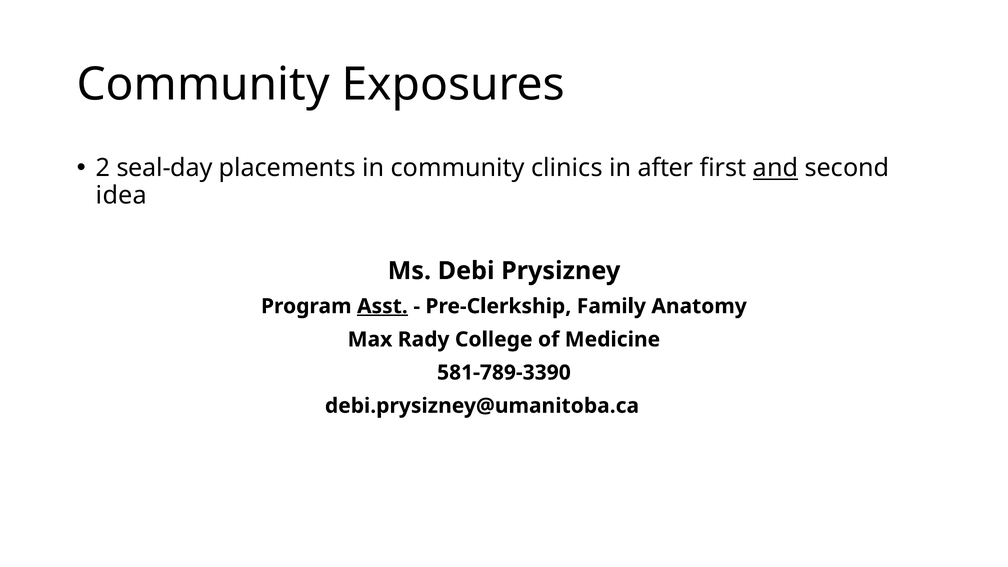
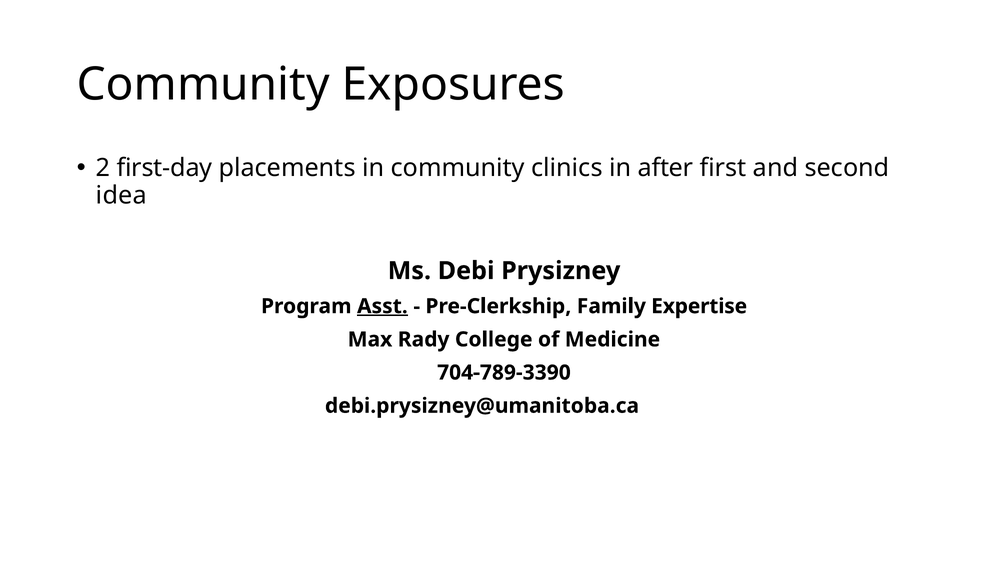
seal-day: seal-day -> first-day
and underline: present -> none
Anatomy: Anatomy -> Expertise
581-789-3390: 581-789-3390 -> 704-789-3390
